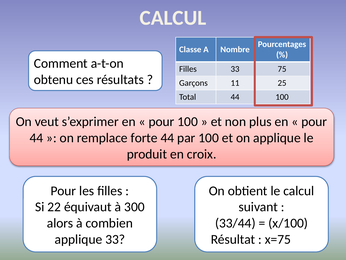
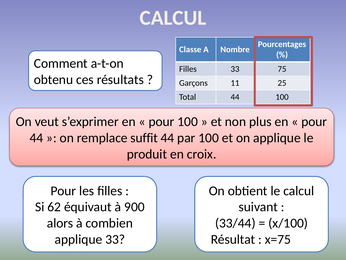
forte: forte -> suffit
22: 22 -> 62
300: 300 -> 900
